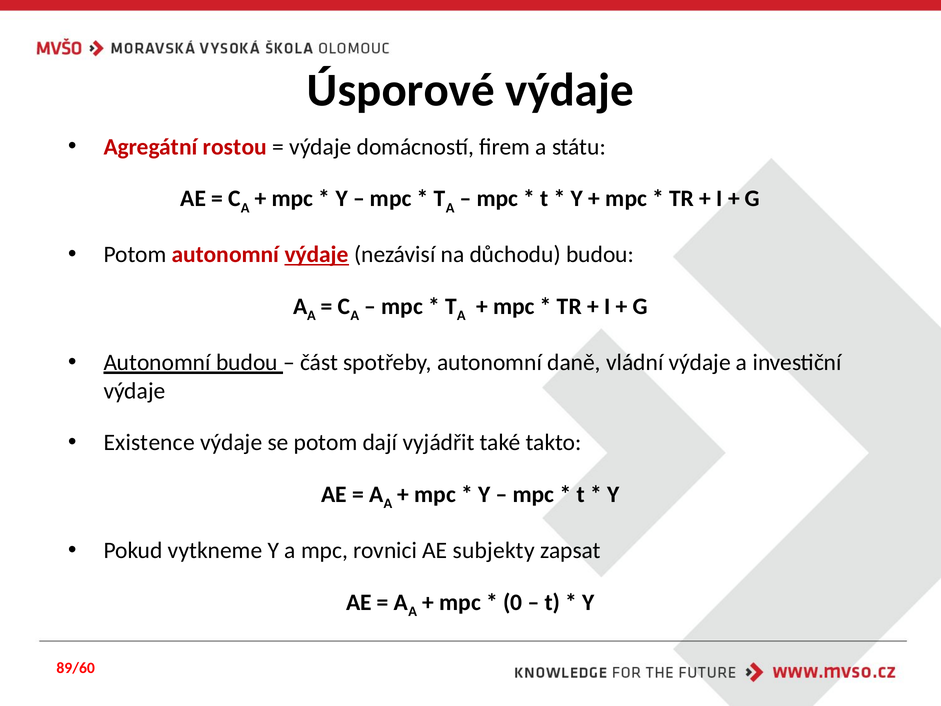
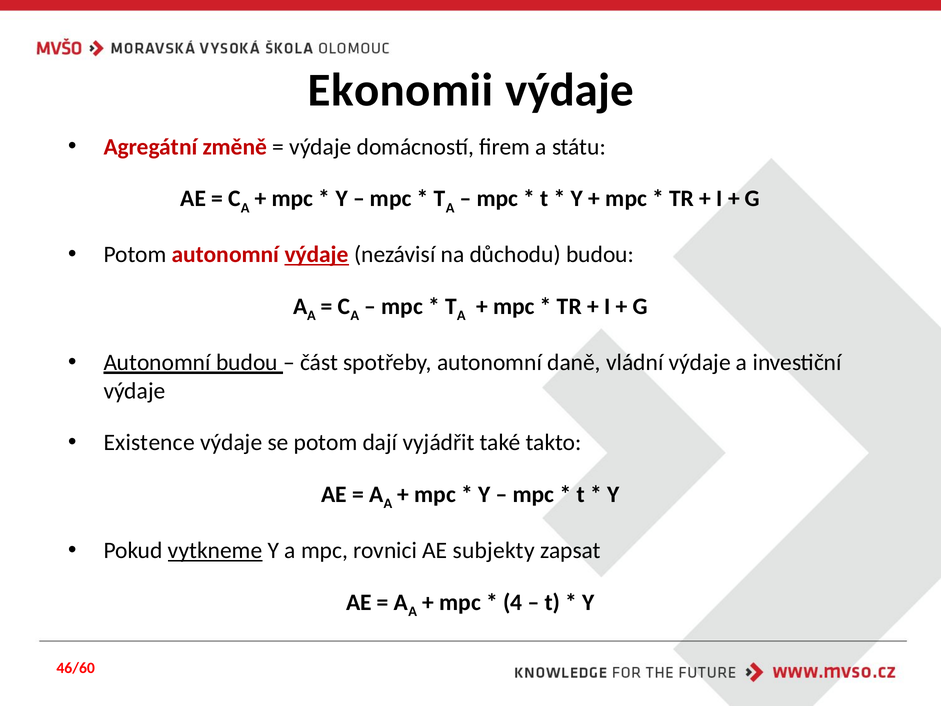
Úsporové: Úsporové -> Ekonomii
rostou: rostou -> změně
vytkneme underline: none -> present
0: 0 -> 4
89/60: 89/60 -> 46/60
